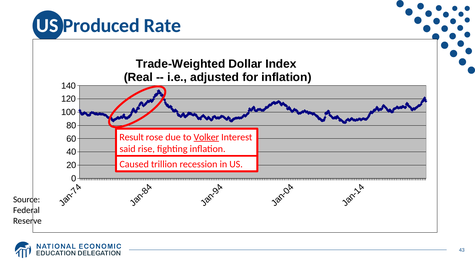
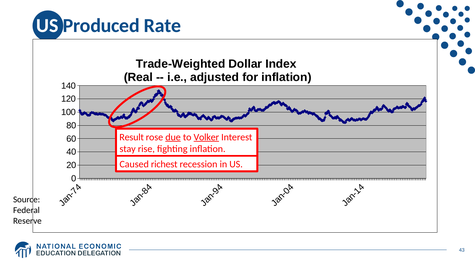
due underline: none -> present
said: said -> stay
trillion: trillion -> richest
